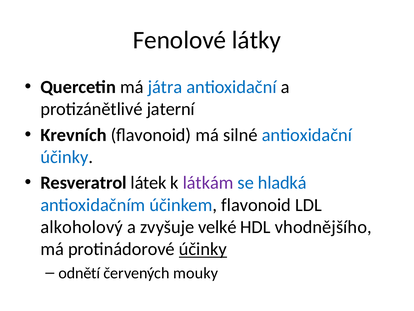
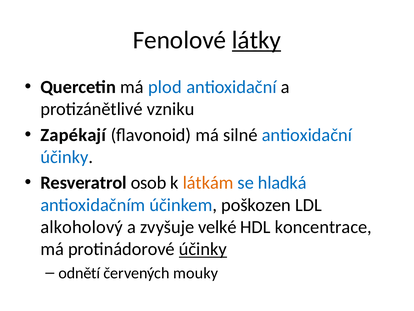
látky underline: none -> present
játra: játra -> plod
jaterní: jaterní -> vzniku
Krevních: Krevních -> Zapékají
látek: látek -> osob
látkám colour: purple -> orange
účinkem flavonoid: flavonoid -> poškozen
vhodnějšího: vhodnějšího -> koncentrace
